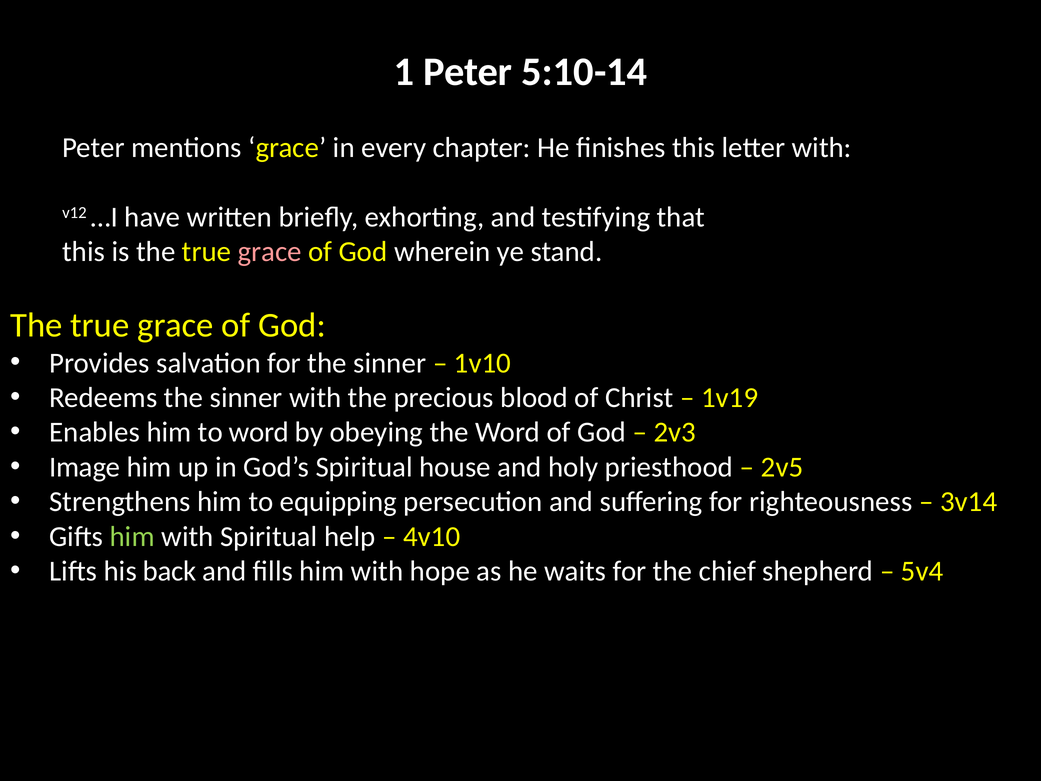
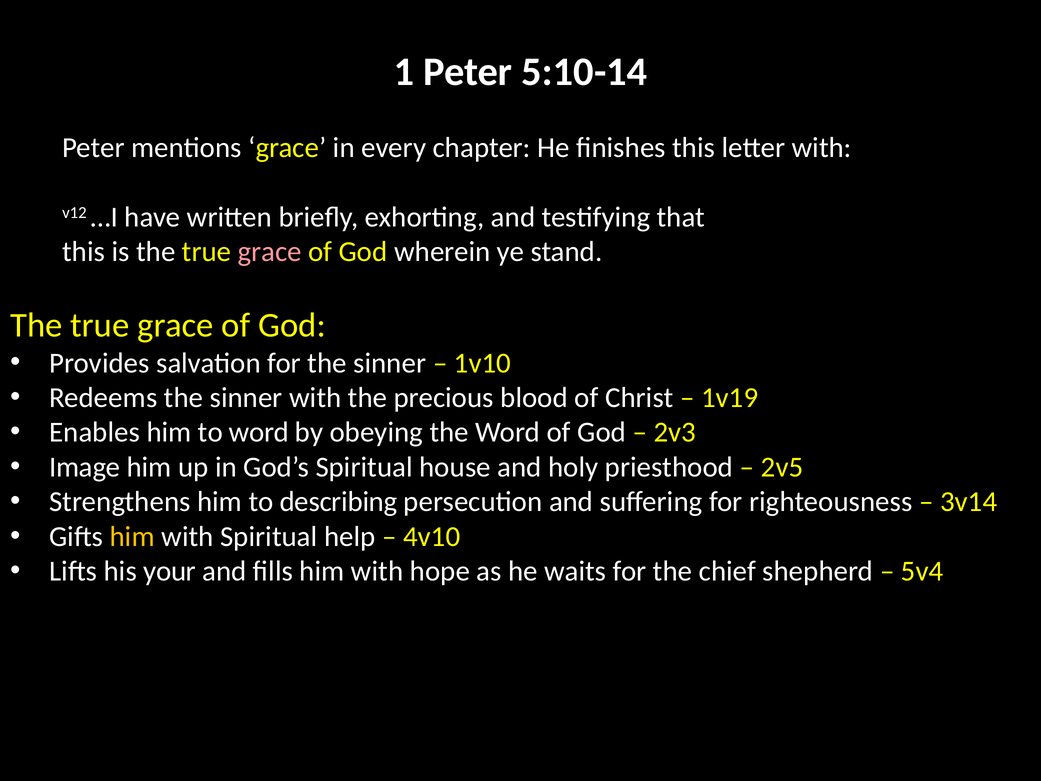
equipping: equipping -> describing
him at (132, 536) colour: light green -> yellow
back: back -> your
